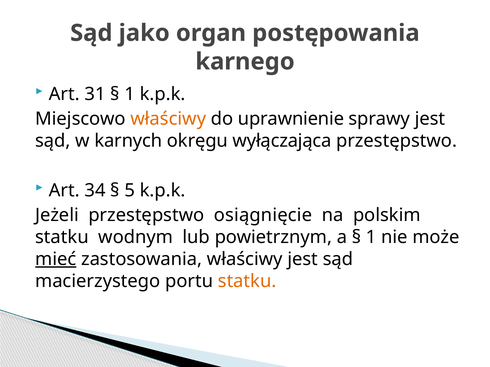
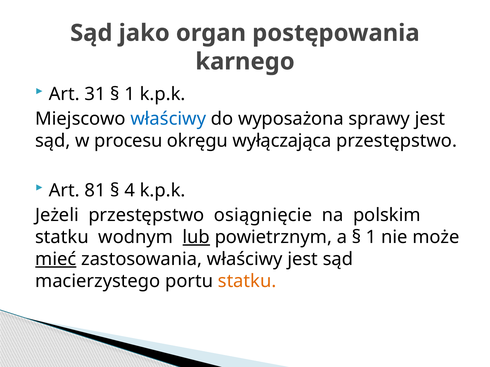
właściwy at (168, 119) colour: orange -> blue
uprawnienie: uprawnienie -> wyposażona
karnych: karnych -> procesu
34: 34 -> 81
5: 5 -> 4
lub underline: none -> present
